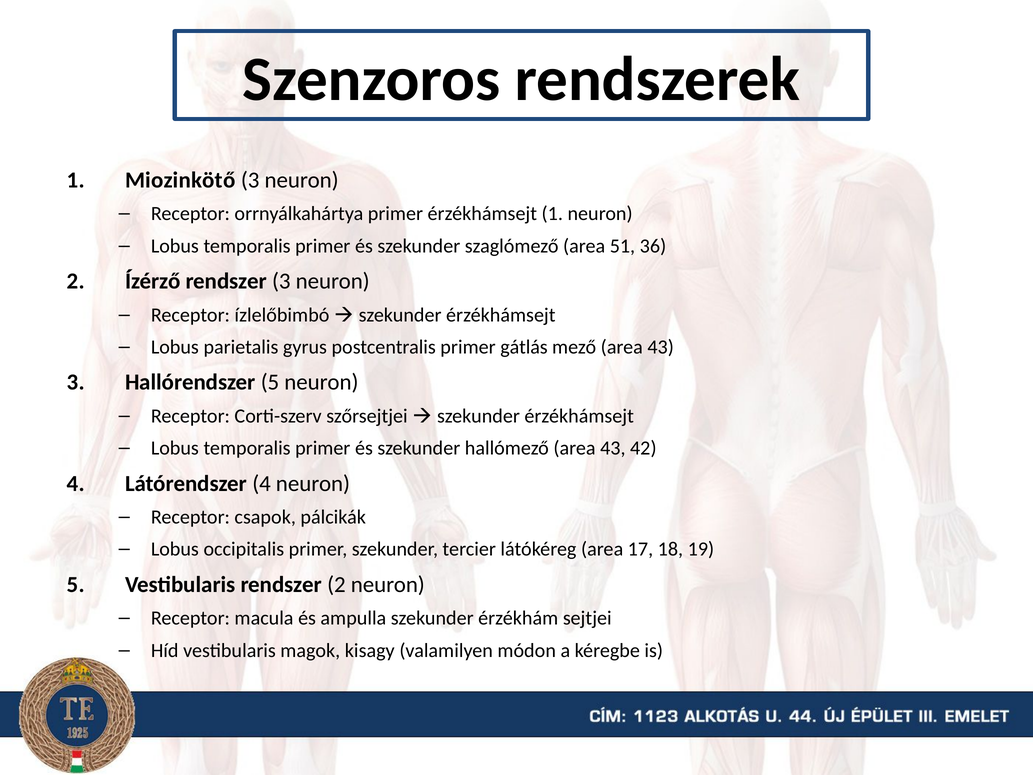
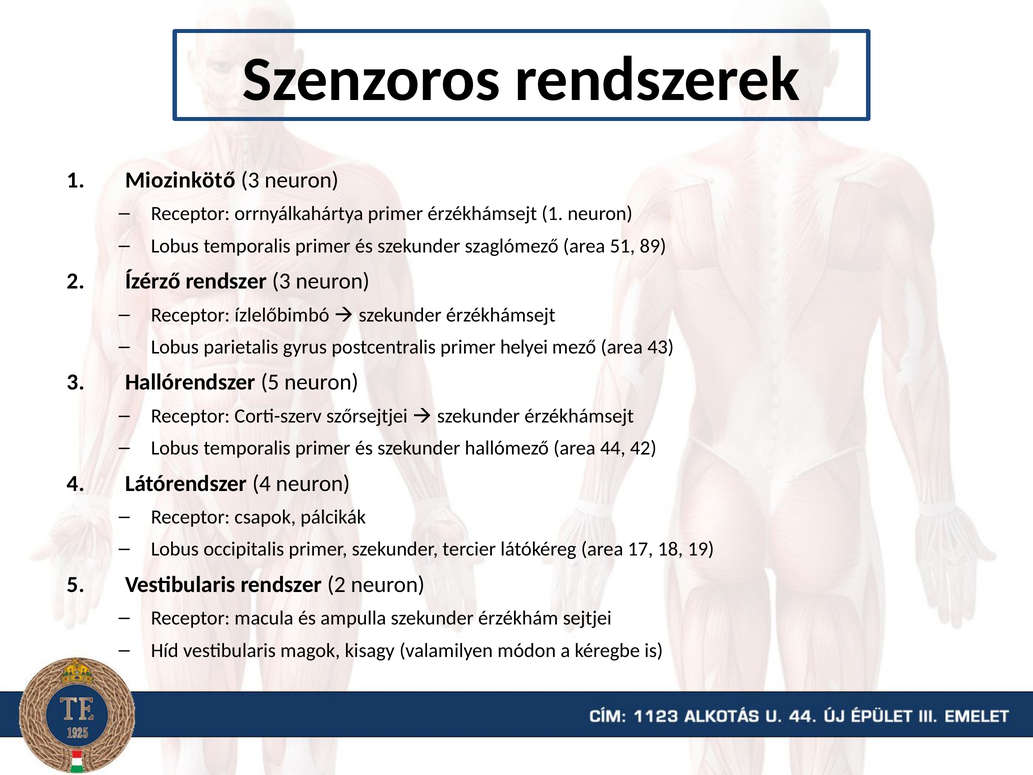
36: 36 -> 89
gátlás: gátlás -> helyei
hallómező area 43: 43 -> 44
